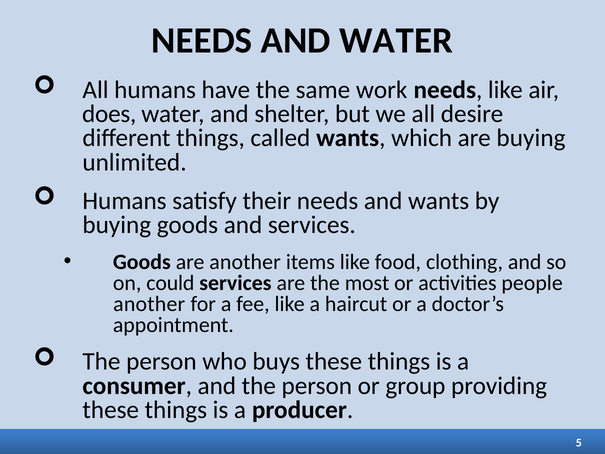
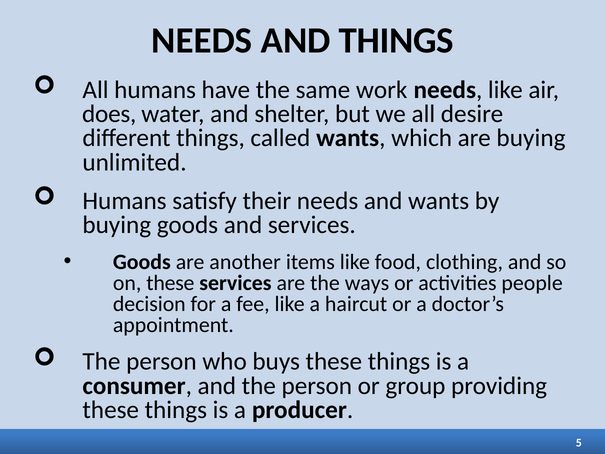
AND WATER: WATER -> THINGS
on could: could -> these
most: most -> ways
another at (149, 304): another -> decision
